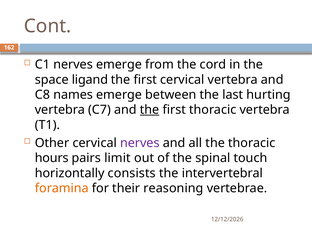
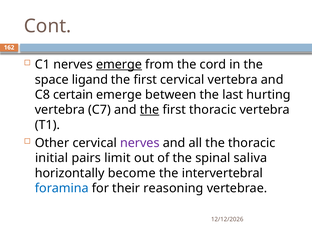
emerge at (119, 65) underline: none -> present
names: names -> certain
hours: hours -> initial
touch: touch -> saliva
consists: consists -> become
foramina colour: orange -> blue
